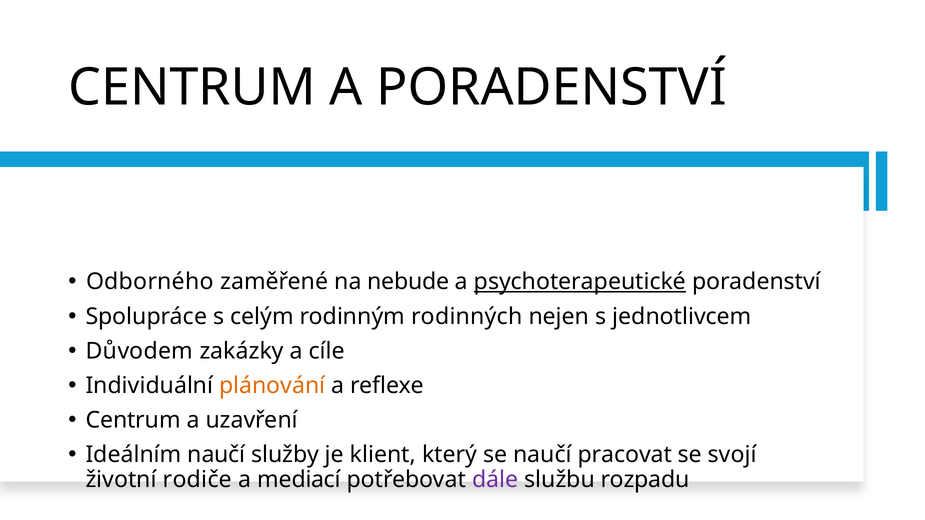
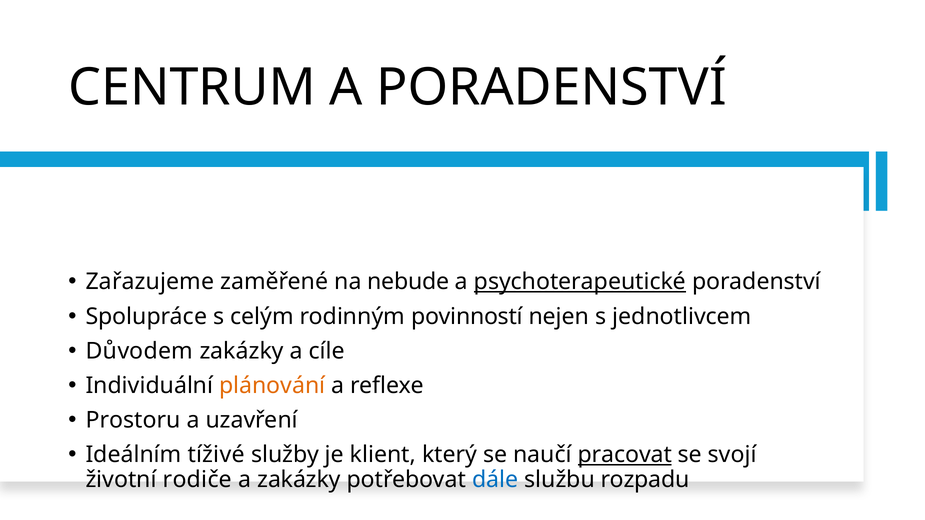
Odborného: Odborného -> Zařazujeme
rodinných: rodinných -> povinností
Centrum at (133, 420): Centrum -> Prostoru
Ideálním naučí: naučí -> tíživé
pracovat underline: none -> present
a mediací: mediací -> zakázky
dále colour: purple -> blue
